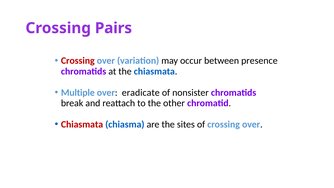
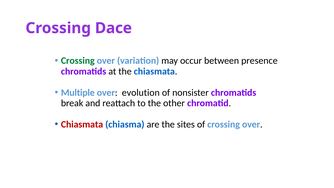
Pairs: Pairs -> Dace
Crossing at (78, 61) colour: red -> green
eradicate: eradicate -> evolution
